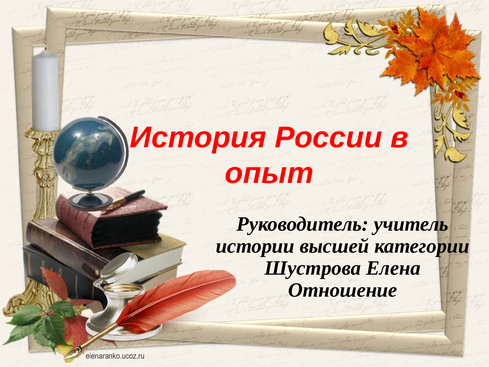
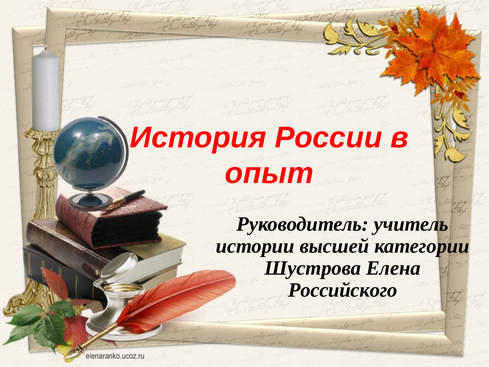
Отношение: Отношение -> Российского
